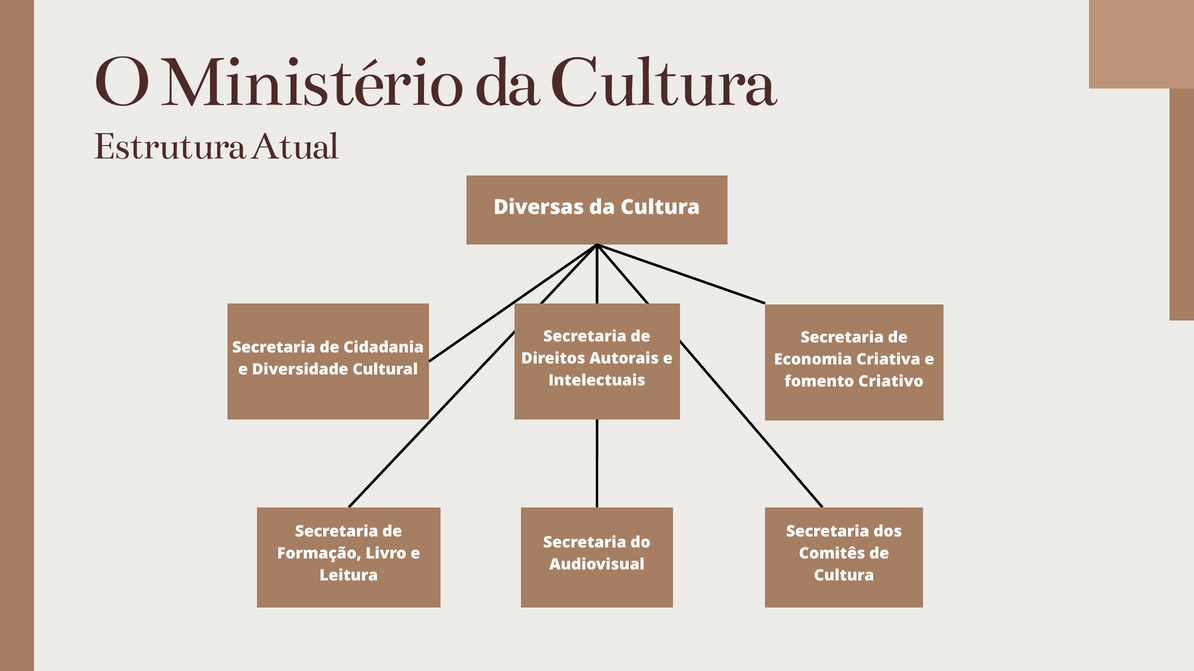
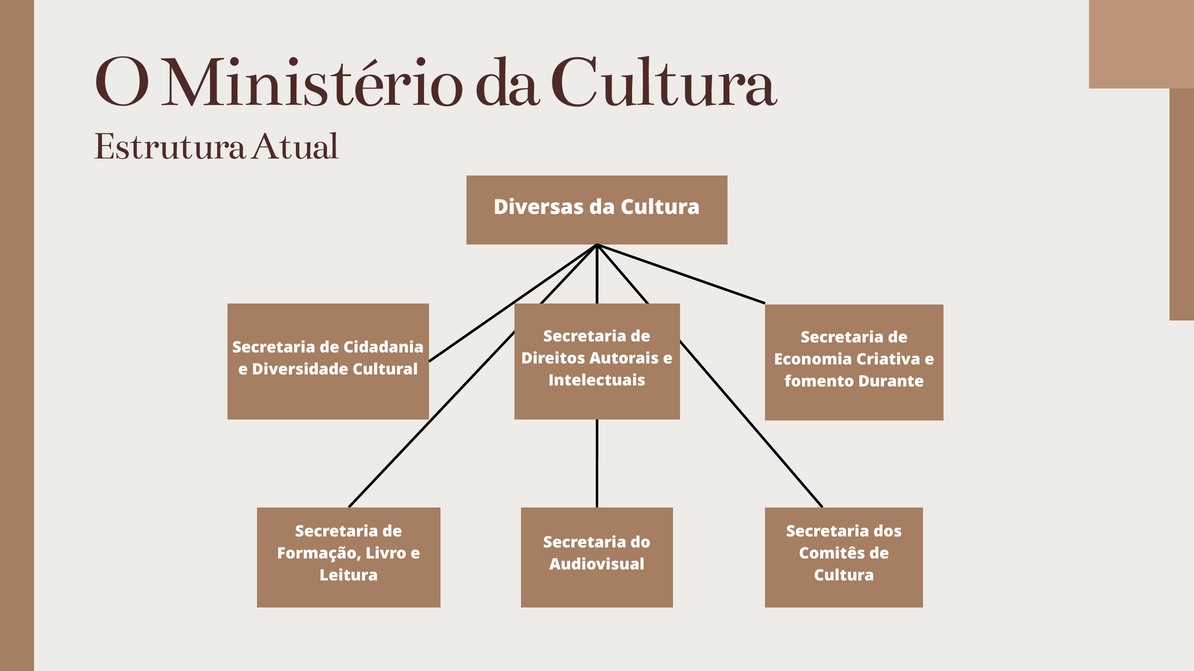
Criativo: Criativo -> Durante
